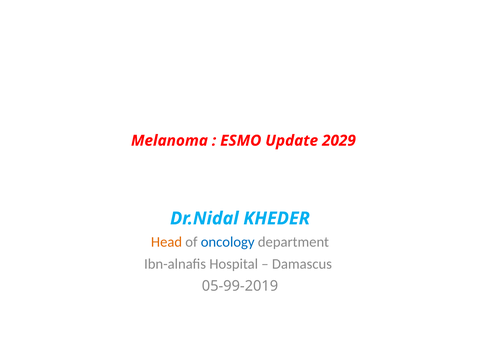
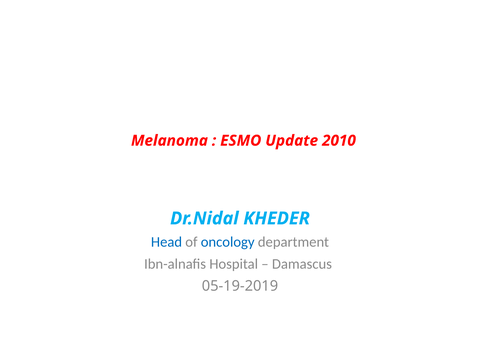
2029: 2029 -> 2010
Head colour: orange -> blue
05-99-2019: 05-99-2019 -> 05-19-2019
